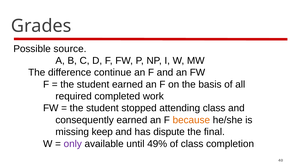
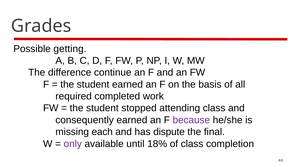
source: source -> getting
because colour: orange -> purple
keep: keep -> each
49%: 49% -> 18%
